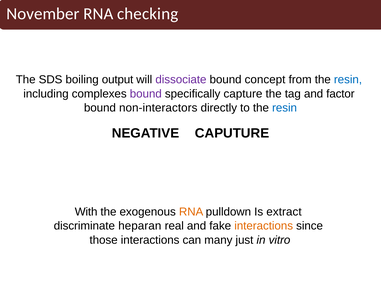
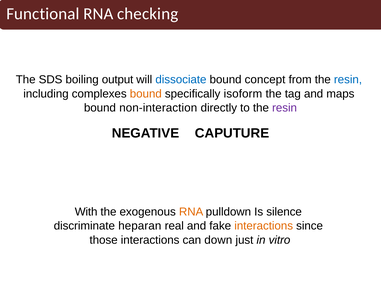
November: November -> Functional
dissociate colour: purple -> blue
bound at (146, 94) colour: purple -> orange
capture: capture -> isoform
factor: factor -> maps
non-interactors: non-interactors -> non-interaction
resin at (285, 108) colour: blue -> purple
extract: extract -> silence
many: many -> down
